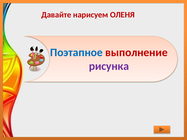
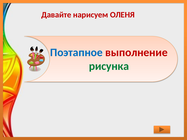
рисунка colour: purple -> green
